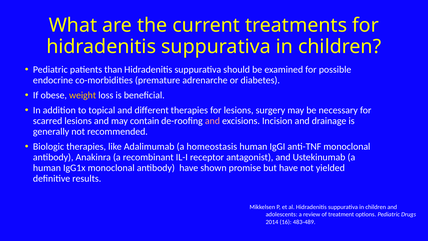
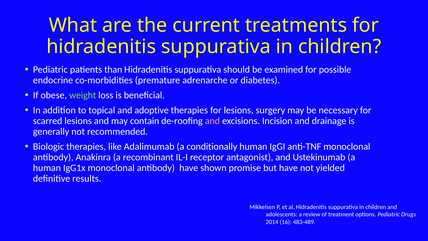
weight colour: yellow -> light green
different: different -> adoptive
homeostasis: homeostasis -> conditionally
